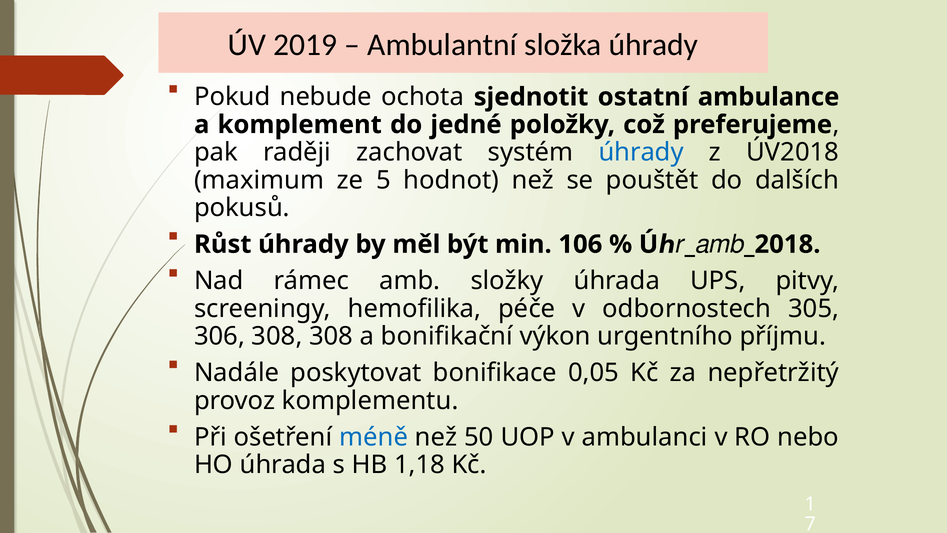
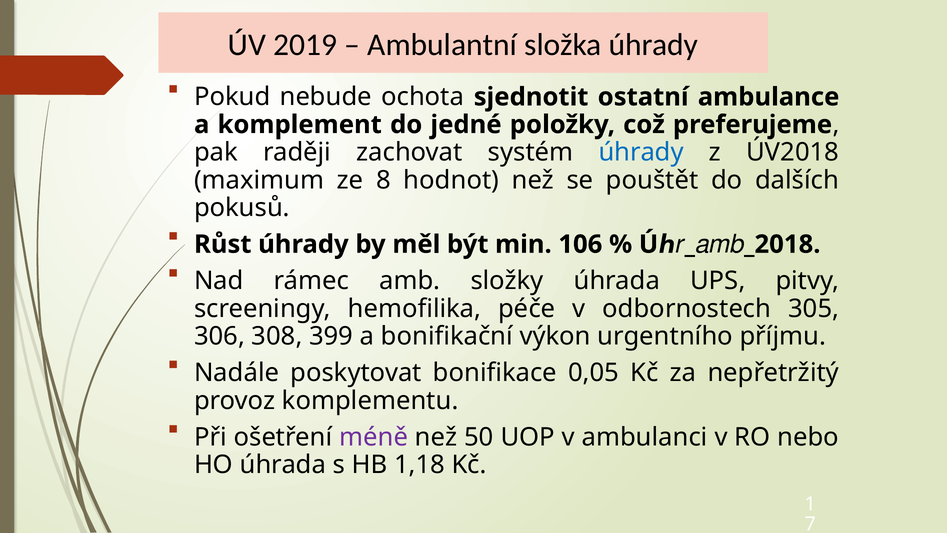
5: 5 -> 8
308 308: 308 -> 399
méně colour: blue -> purple
